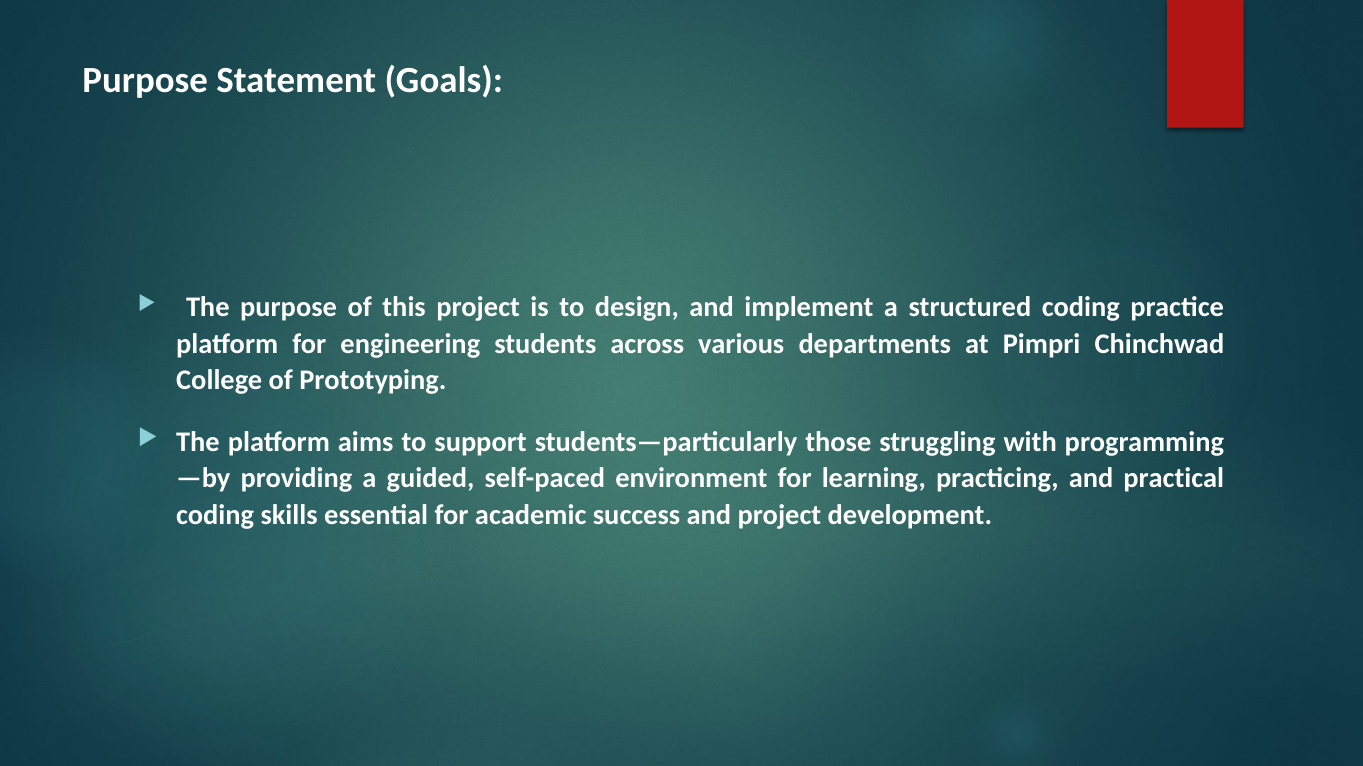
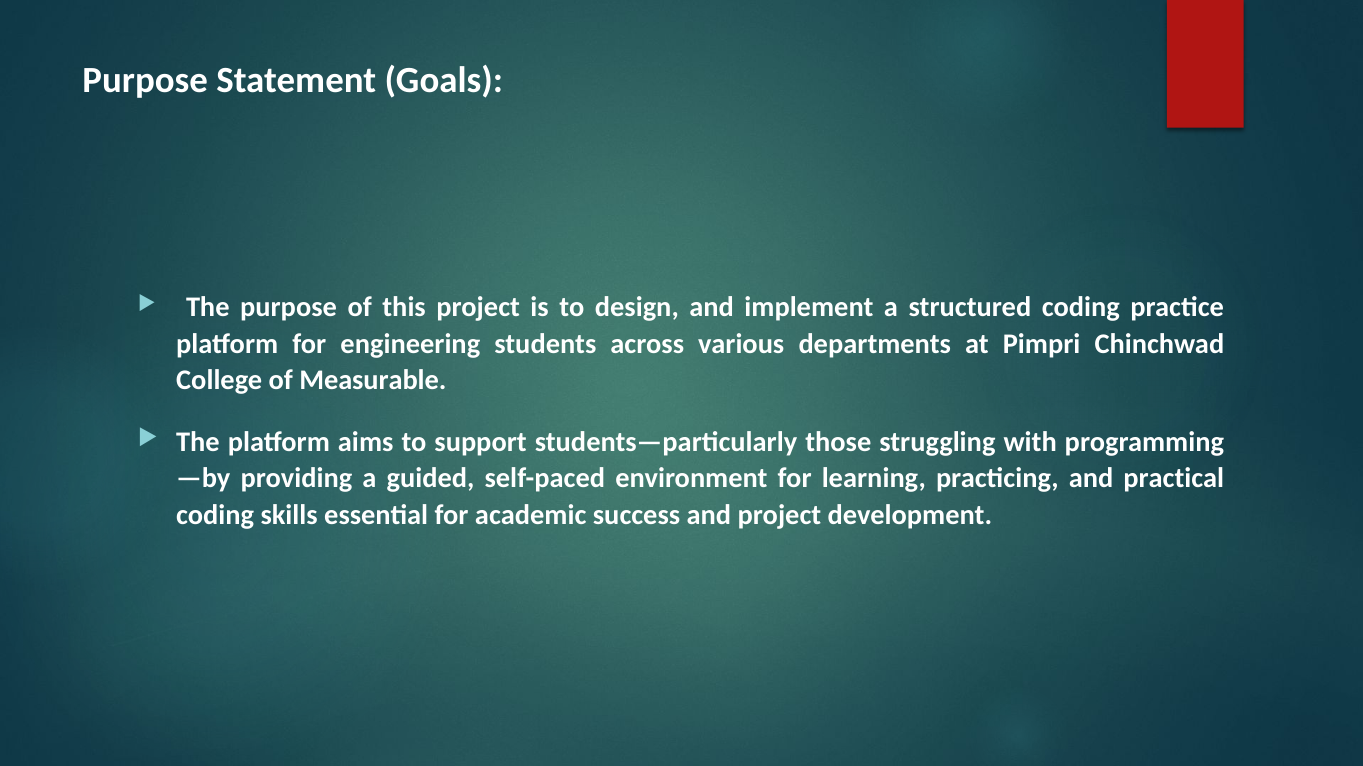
Prototyping: Prototyping -> Measurable
